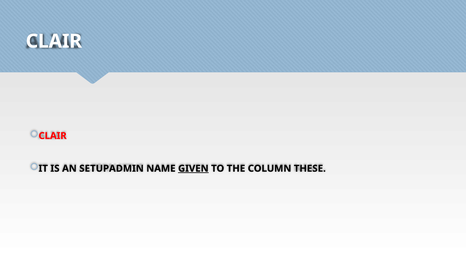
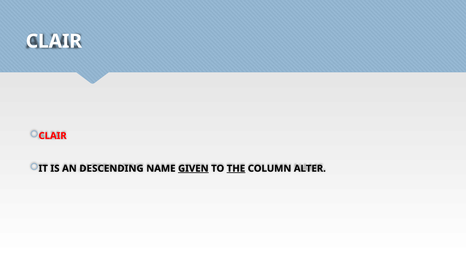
SETUPADMIN: SETUPADMIN -> DESCENDING
THE underline: none -> present
THESE: THESE -> ALTER
